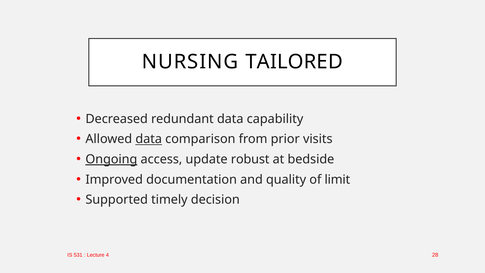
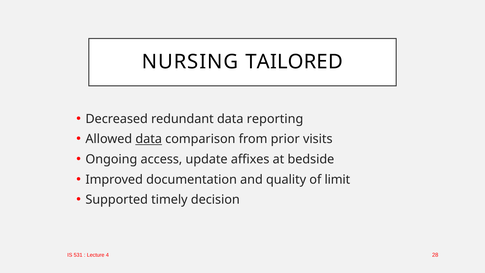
capability: capability -> reporting
Ongoing underline: present -> none
robust: robust -> affixes
